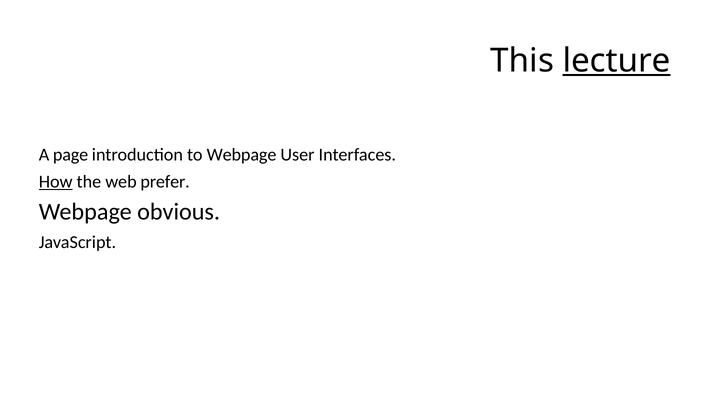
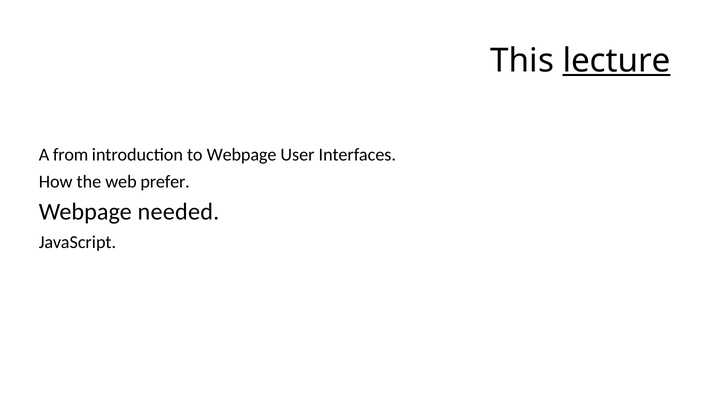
page: page -> from
How underline: present -> none
obvious: obvious -> needed
